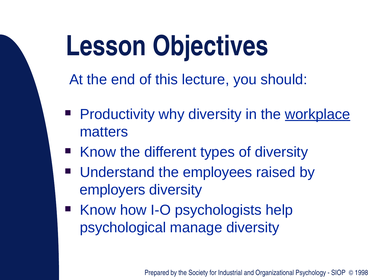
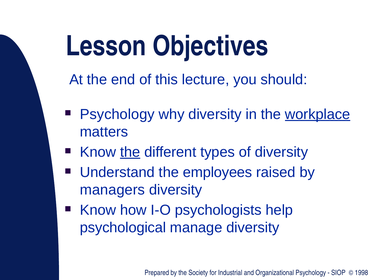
Productivity at (117, 114): Productivity -> Psychology
the at (130, 152) underline: none -> present
employers: employers -> managers
